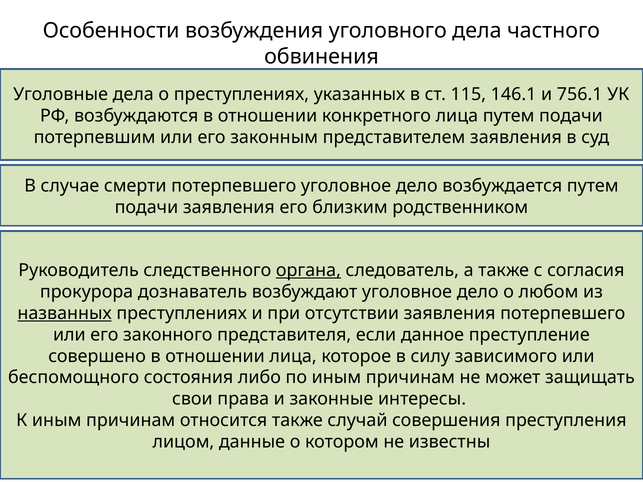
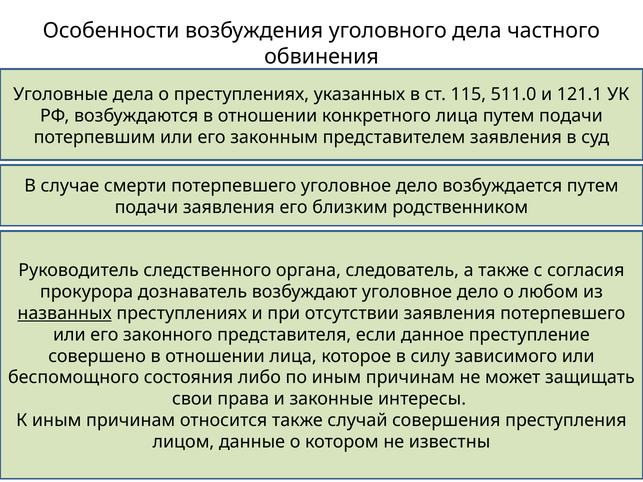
146.1: 146.1 -> 511.0
756.1: 756.1 -> 121.1
органа underline: present -> none
